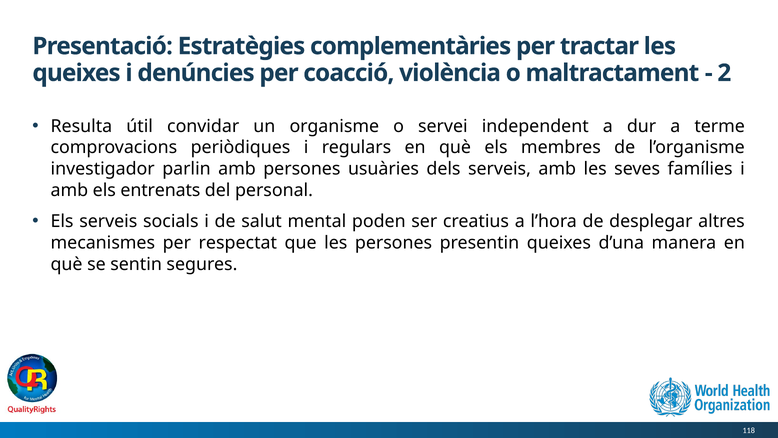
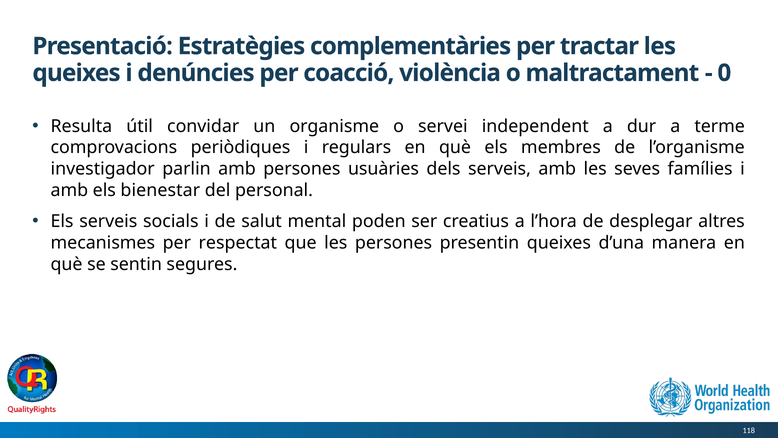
2: 2 -> 0
entrenats: entrenats -> bienestar
